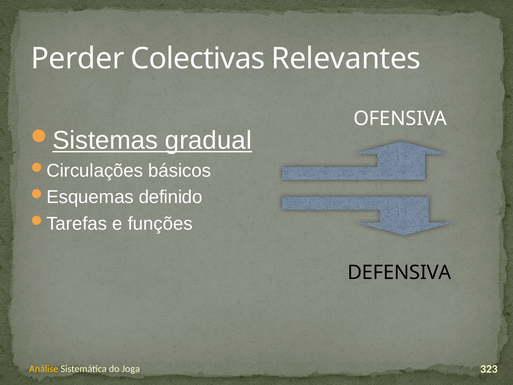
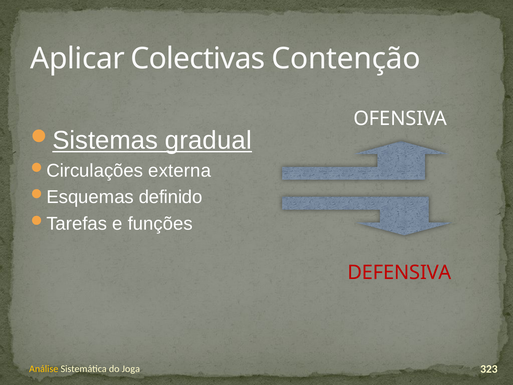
Perder: Perder -> Aplicar
Relevantes: Relevantes -> Contenção
básicos: básicos -> externa
DEFENSIVA colour: black -> red
